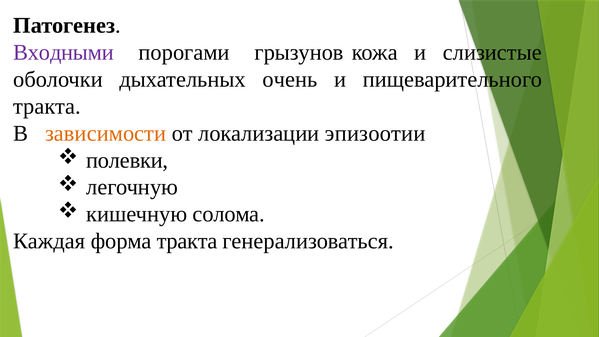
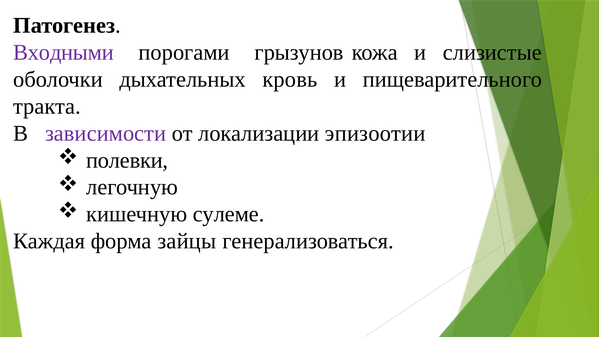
очень: очень -> кровь
зависимости colour: orange -> purple
солома: солома -> сулеме
форма тракта: тракта -> зайцы
